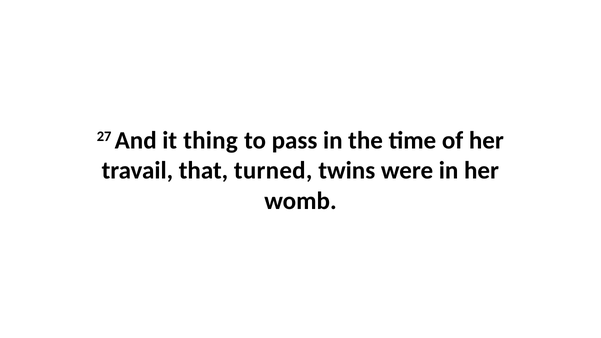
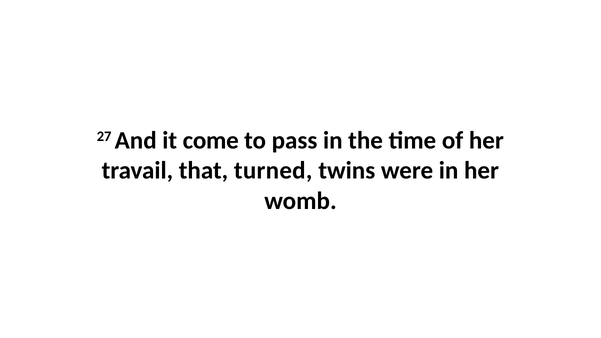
thing: thing -> come
